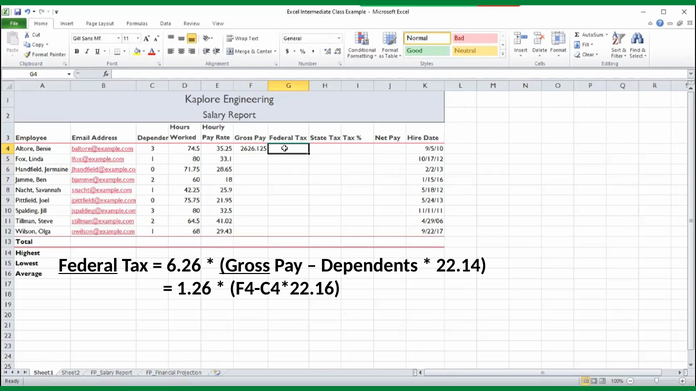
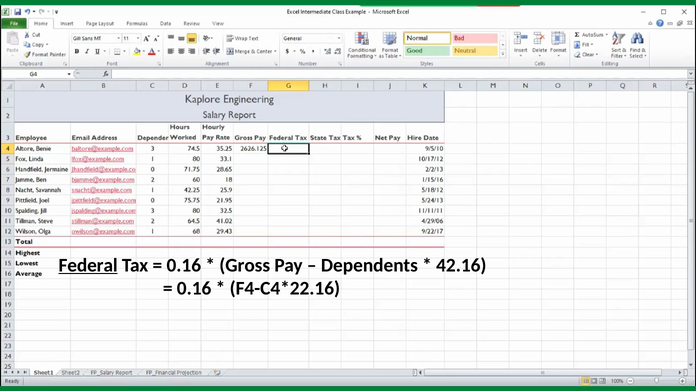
6.26 at (184, 265): 6.26 -> 0.16
Gross underline: present -> none
22.14: 22.14 -> 42.16
1.26 at (194, 289): 1.26 -> 0.16
